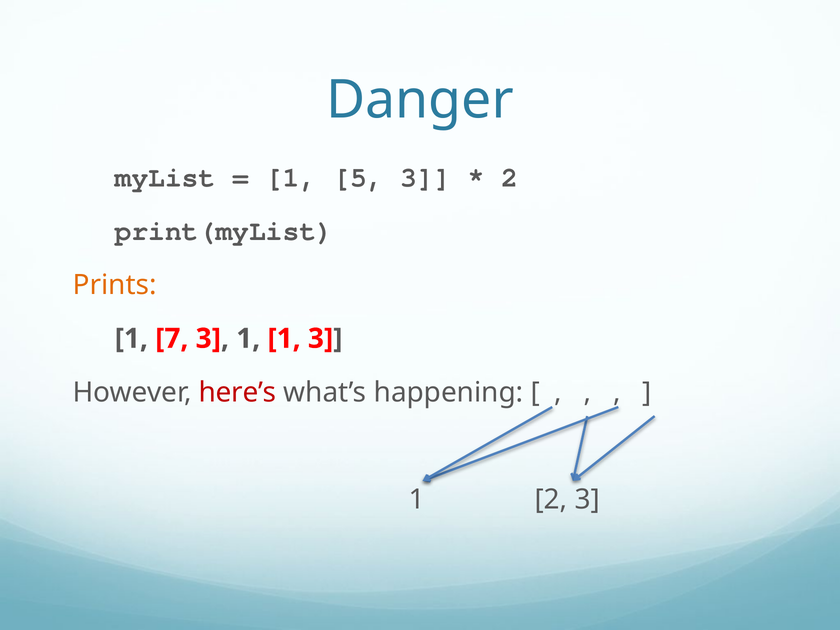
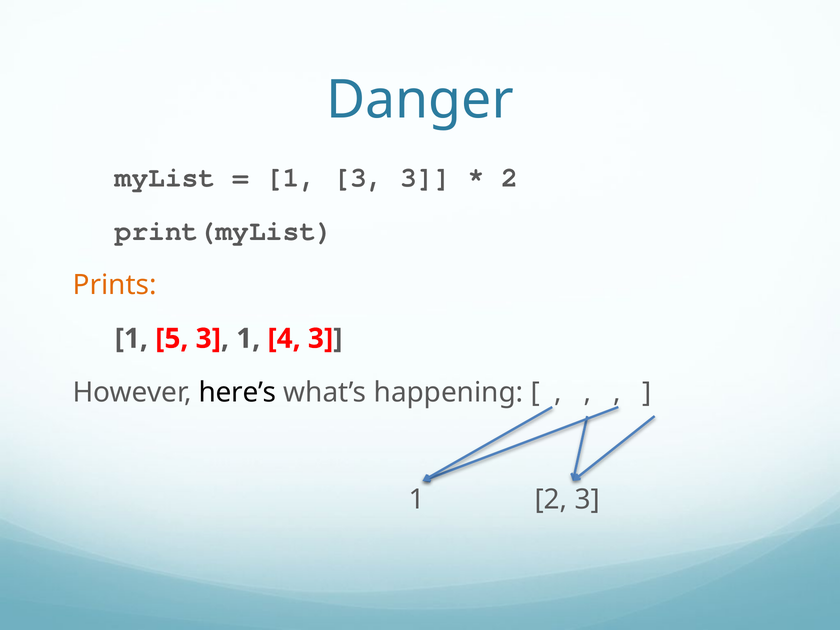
1 5: 5 -> 3
7: 7 -> 5
1 1: 1 -> 4
here’s colour: red -> black
